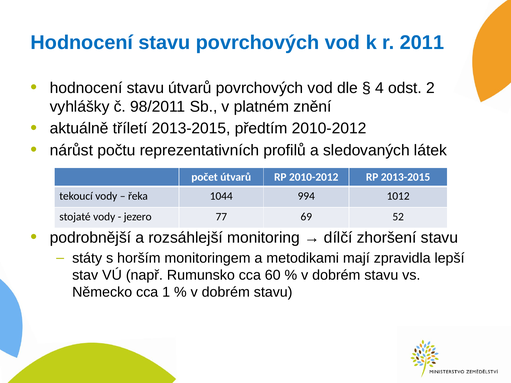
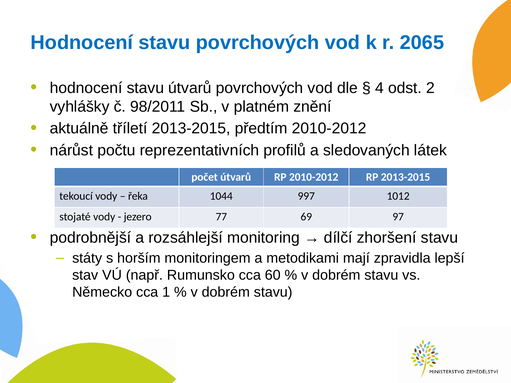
2011: 2011 -> 2065
994: 994 -> 997
52: 52 -> 97
